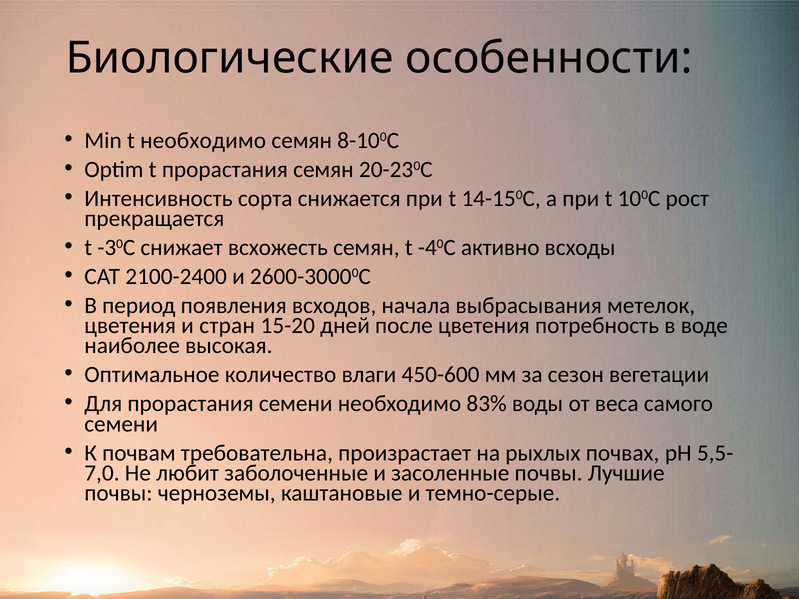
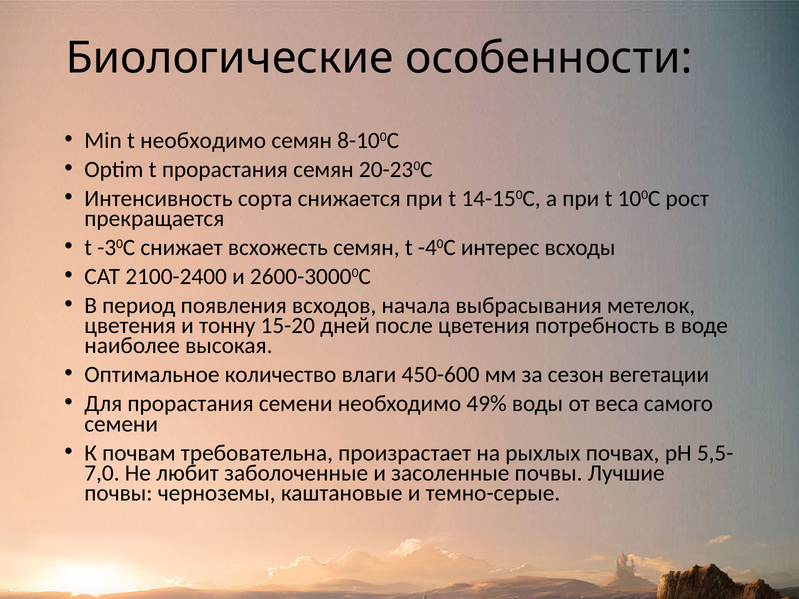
активно: активно -> интерес
стран: стран -> тонну
83%: 83% -> 49%
